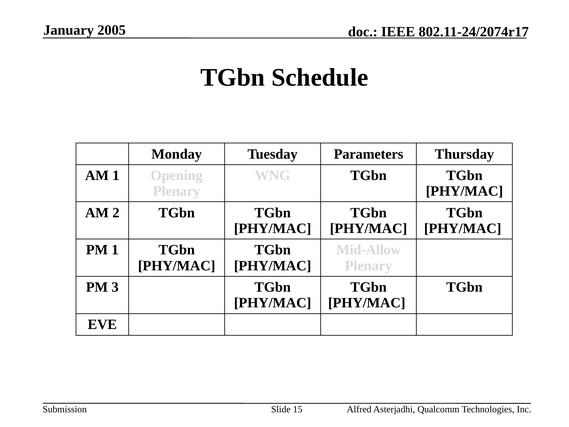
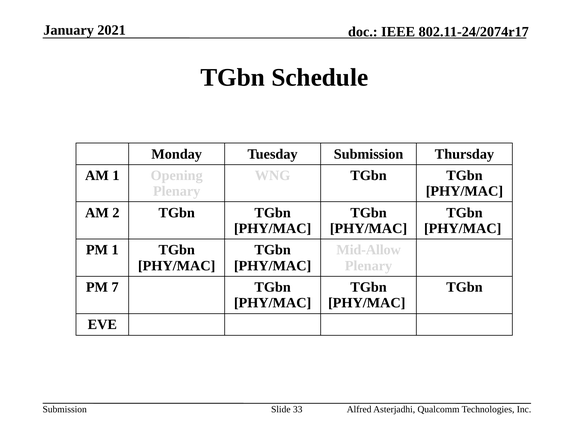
2005: 2005 -> 2021
Tuesday Parameters: Parameters -> Submission
3: 3 -> 7
15: 15 -> 33
